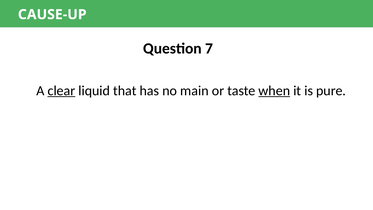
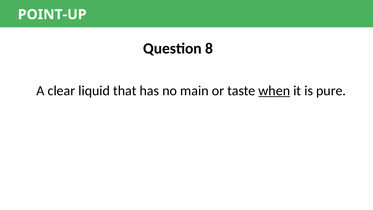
CAUSE-UP: CAUSE-UP -> POINT-UP
7: 7 -> 8
clear underline: present -> none
